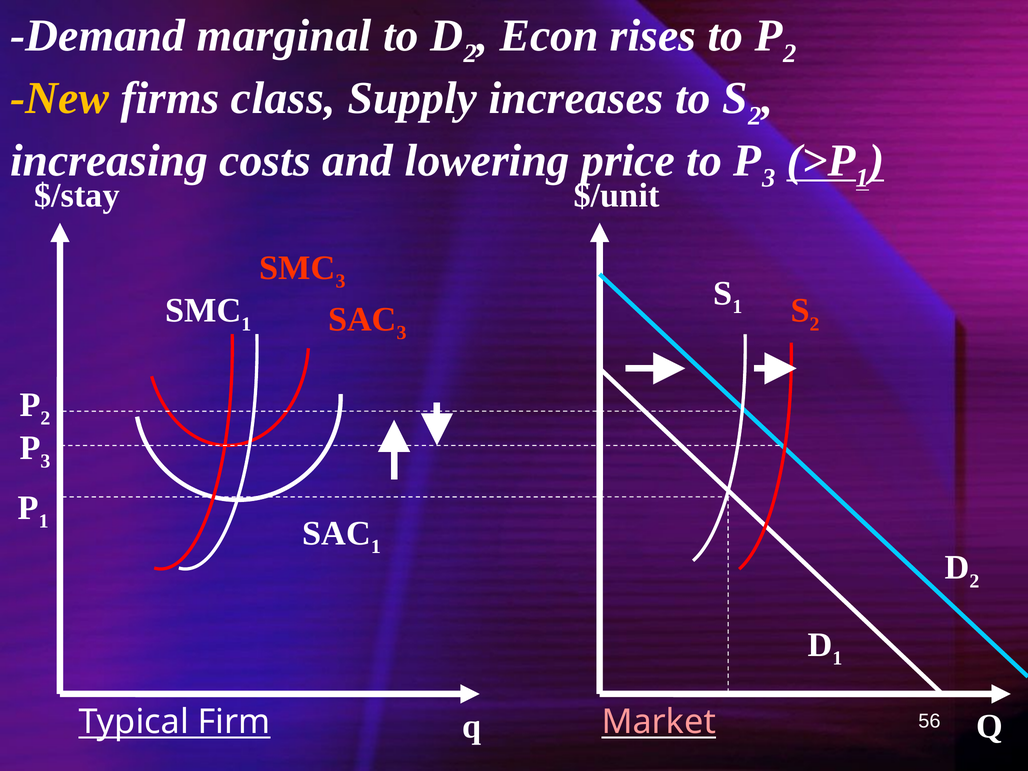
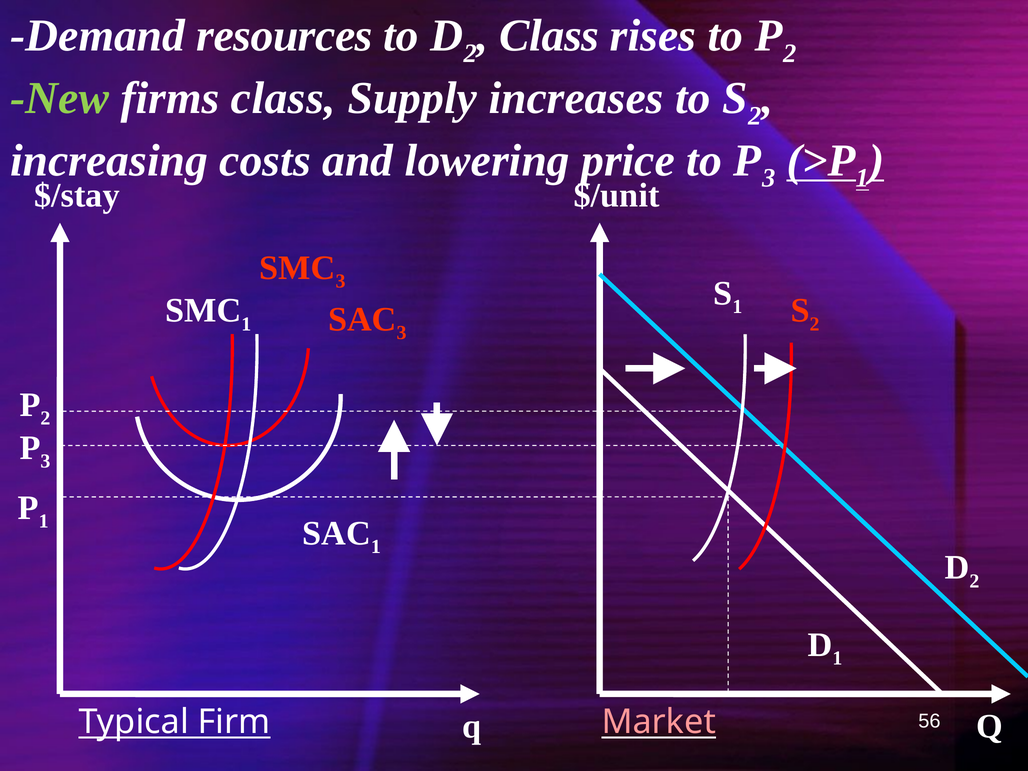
marginal: marginal -> resources
Econ at (549, 36): Econ -> Class
New colour: yellow -> light green
